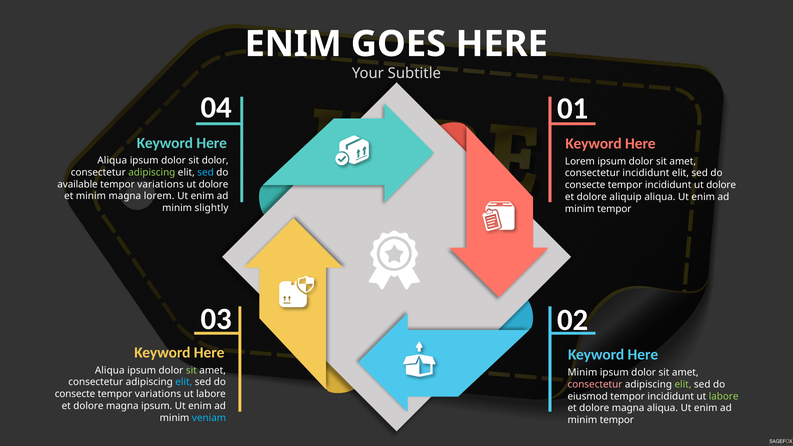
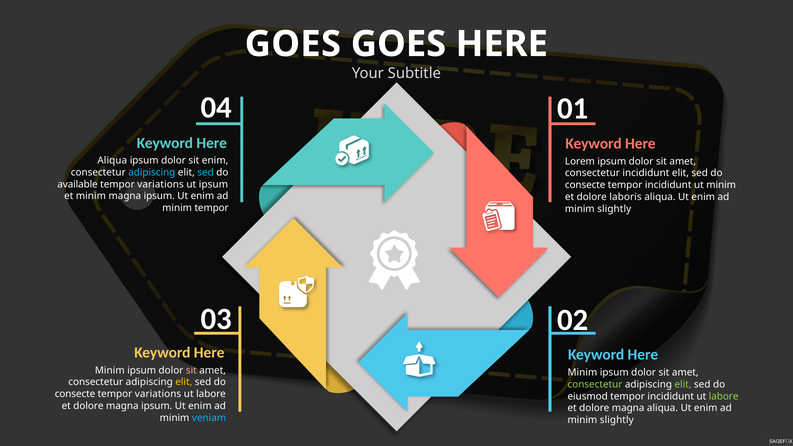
ENIM at (293, 44): ENIM -> GOES
sit dolor: dolor -> enim
adipiscing at (152, 172) colour: light green -> light blue
dolore at (214, 184): dolore -> ipsum
incididunt ut dolore: dolore -> minim
lorem at (159, 196): lorem -> ipsum
aliquip: aliquip -> laboris
minim slightly: slightly -> tempor
tempor at (614, 209): tempor -> slightly
Aliqua at (110, 370): Aliqua -> Minim
sit at (191, 370) colour: light green -> pink
elit at (184, 382) colour: light blue -> yellow
consectetur at (595, 384) colour: pink -> light green
tempor at (617, 420): tempor -> slightly
